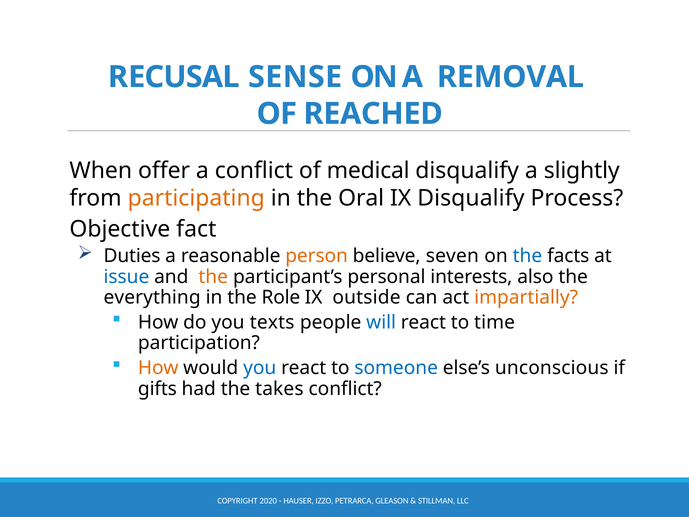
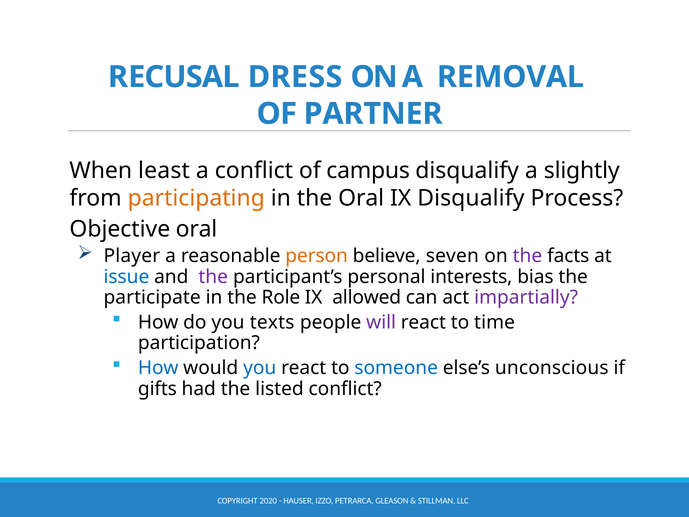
SENSE: SENSE -> DRESS
REACHED: REACHED -> PARTNER
offer: offer -> least
medical: medical -> campus
Objective fact: fact -> oral
Duties: Duties -> Player
the at (527, 256) colour: blue -> purple
the at (213, 277) colour: orange -> purple
also: also -> bias
everything: everything -> participate
outside: outside -> allowed
impartially colour: orange -> purple
will colour: blue -> purple
How at (158, 368) colour: orange -> blue
takes: takes -> listed
